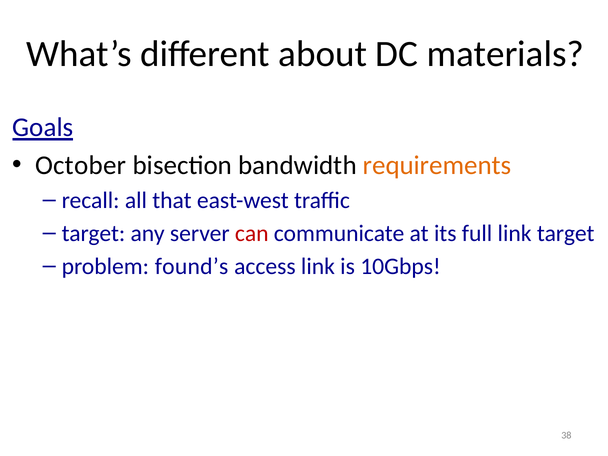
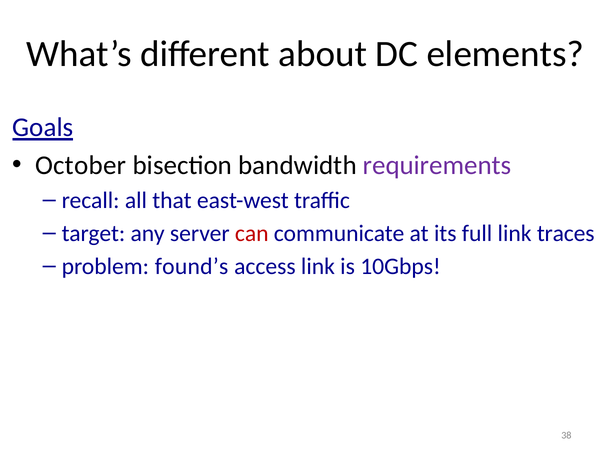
materials: materials -> elements
requirements colour: orange -> purple
link target: target -> traces
